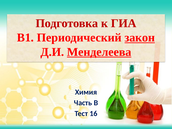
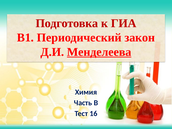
закон underline: present -> none
